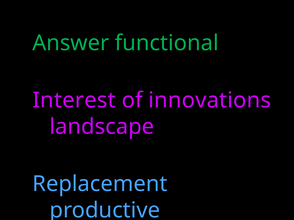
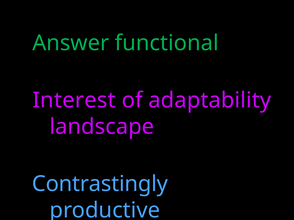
innovations: innovations -> adaptability
Replacement: Replacement -> Contrastingly
